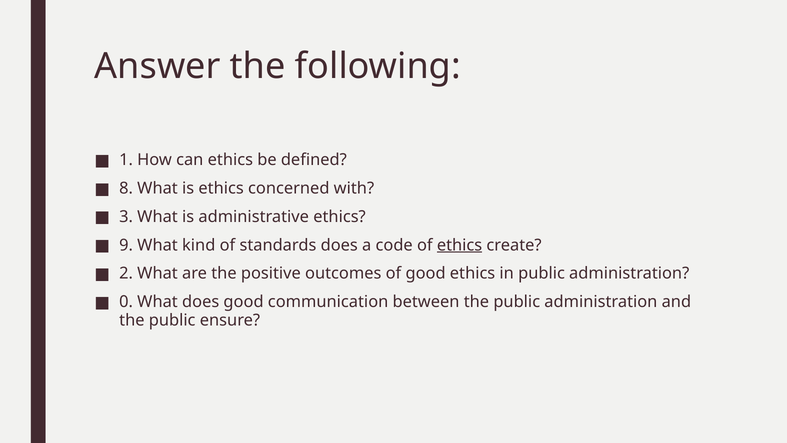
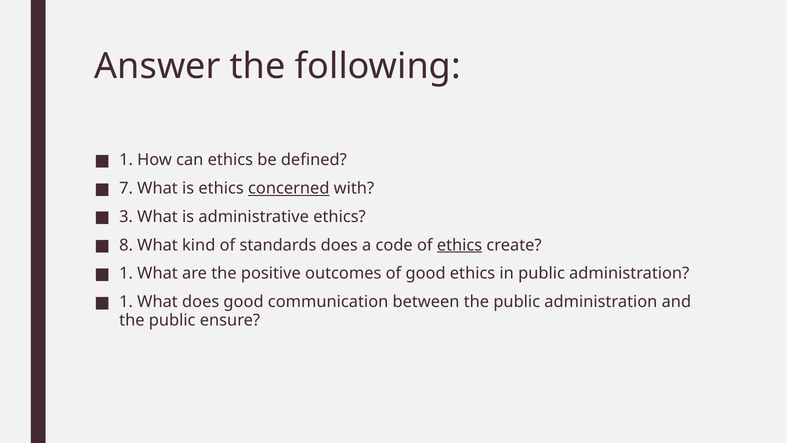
8: 8 -> 7
concerned underline: none -> present
9: 9 -> 8
2 at (126, 273): 2 -> 1
0 at (126, 302): 0 -> 1
